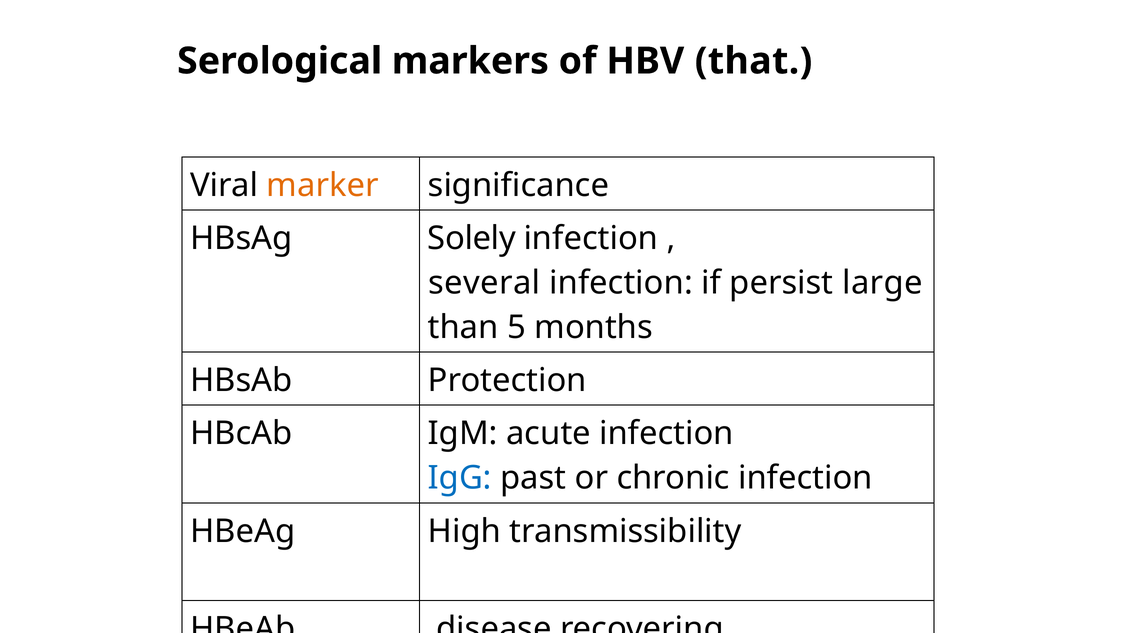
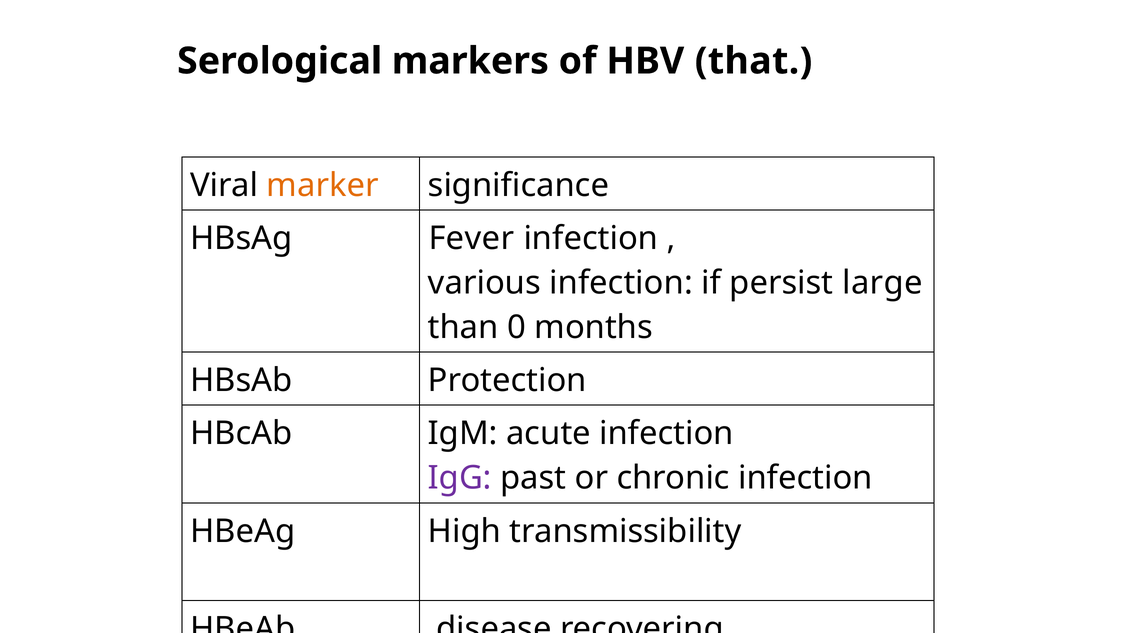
Solely: Solely -> Fever
several: several -> various
5: 5 -> 0
IgG colour: blue -> purple
